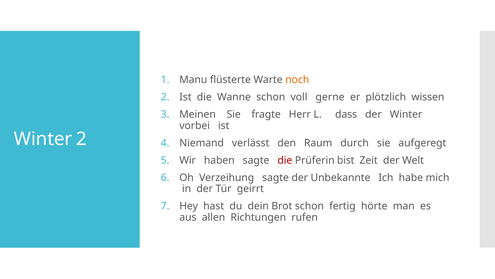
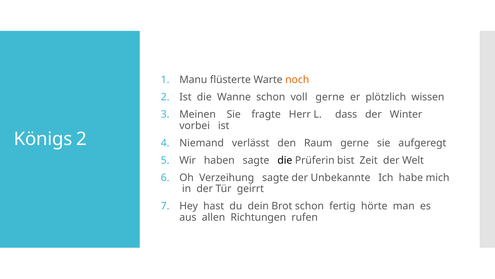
Winter at (43, 139): Winter -> Königs
Raum durch: durch -> gerne
die at (285, 160) colour: red -> black
